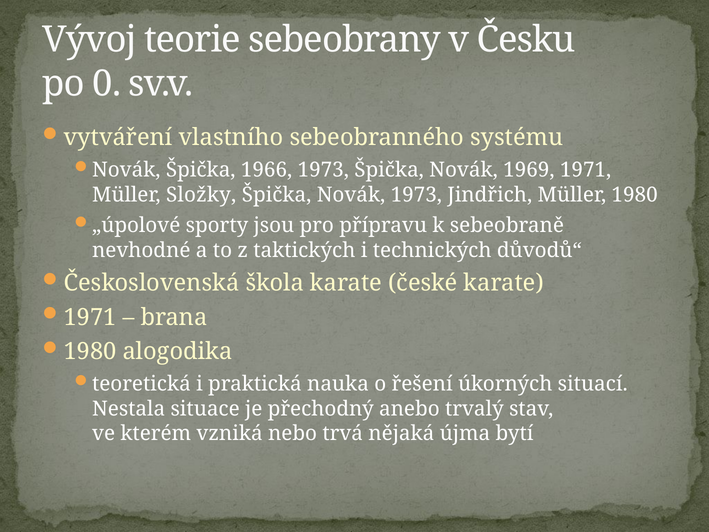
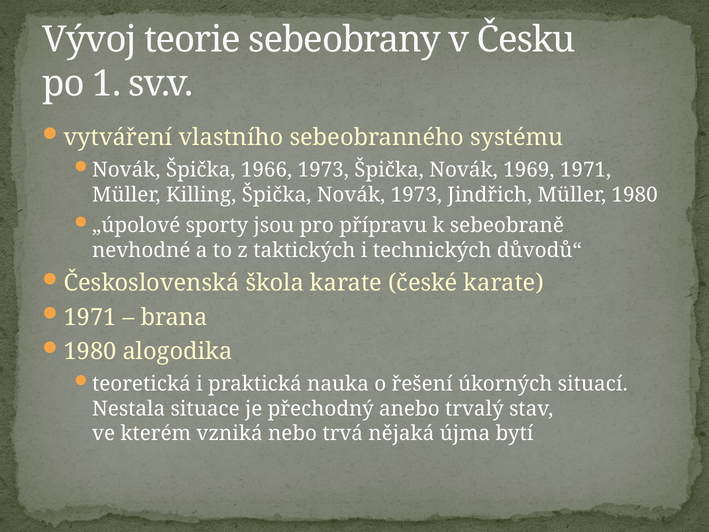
0: 0 -> 1
Složky: Složky -> Killing
